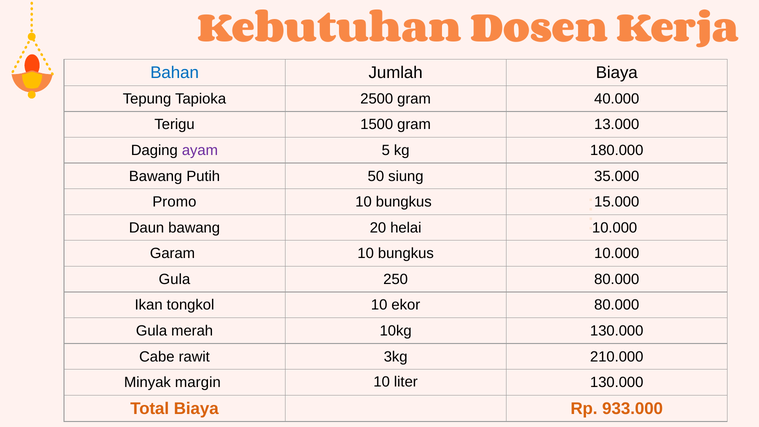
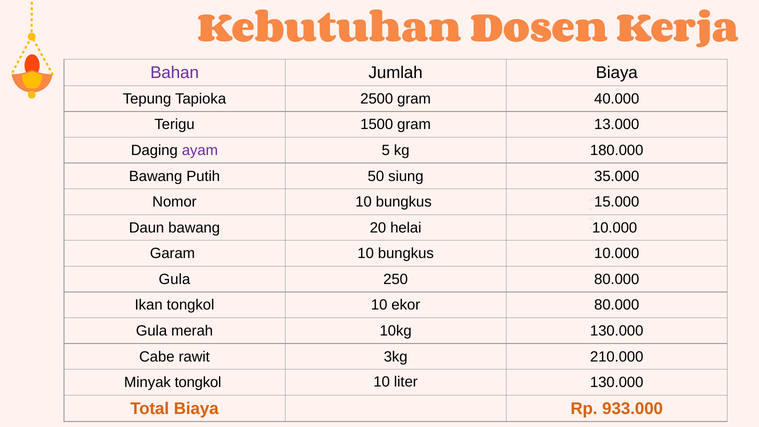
Bahan colour: blue -> purple
Promo: Promo -> Nomor
Minyak margin: margin -> tongkol
